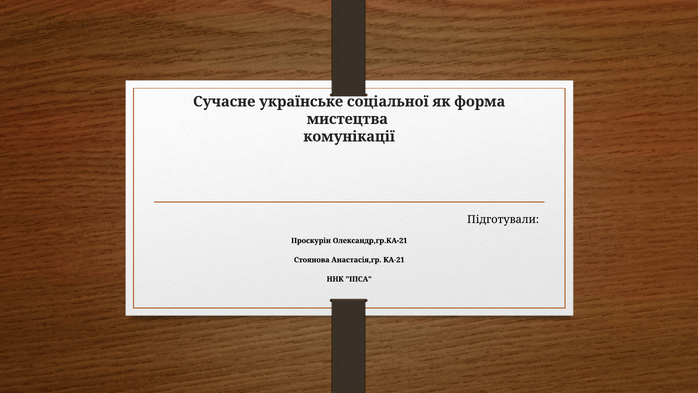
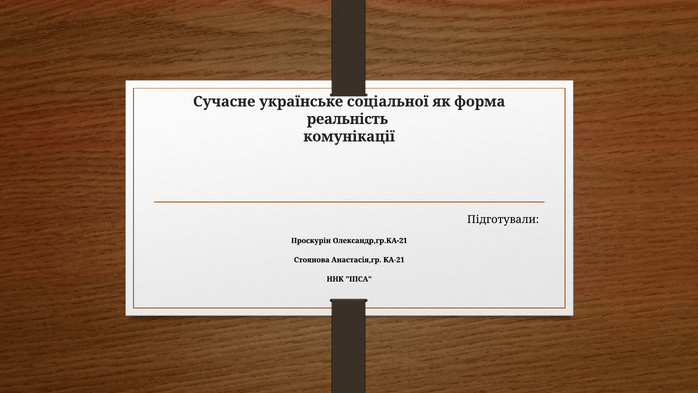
мистецтва: мистецтва -> реальність
